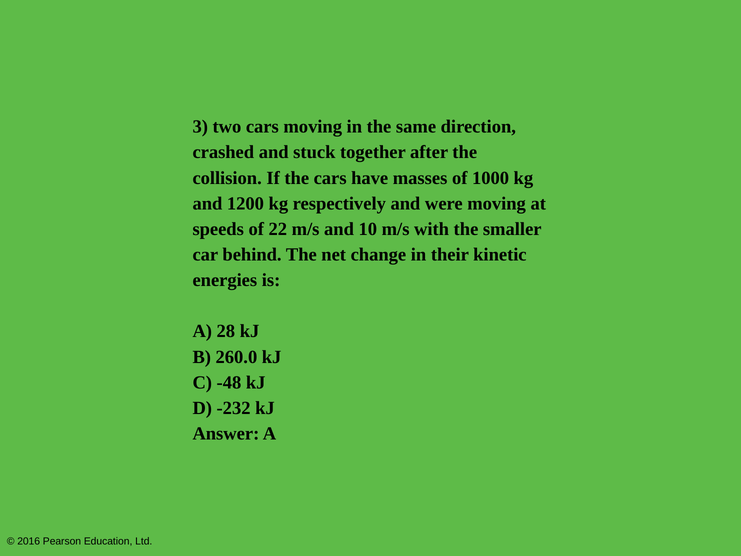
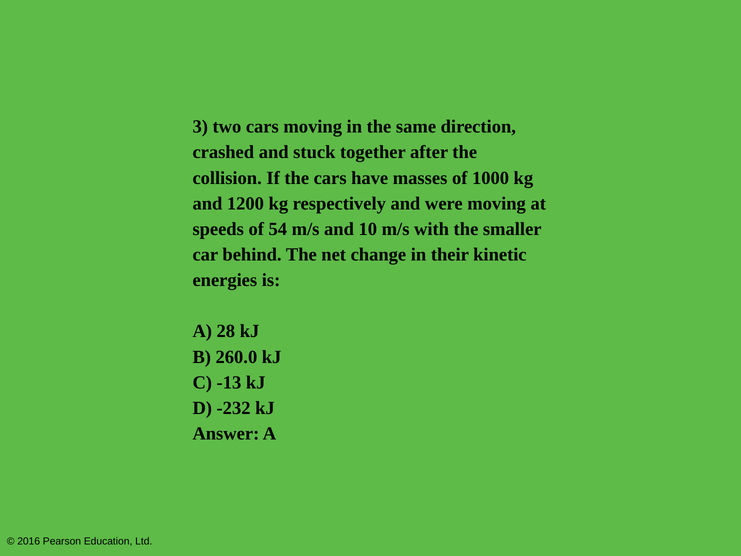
22: 22 -> 54
-48: -48 -> -13
